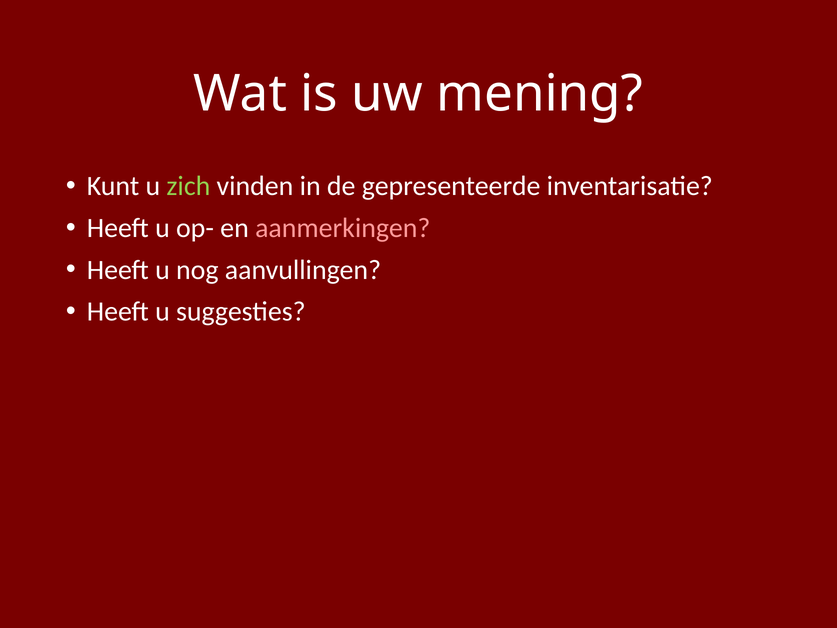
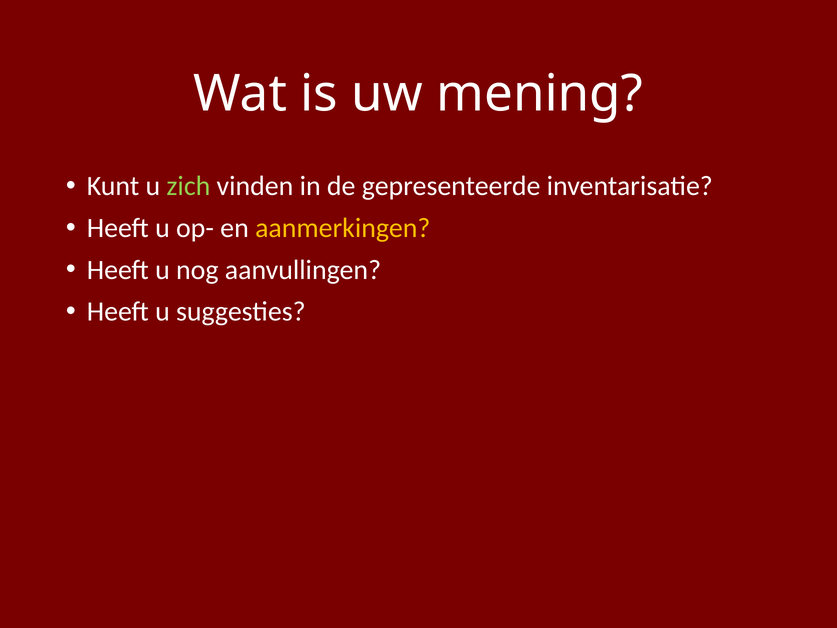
aanmerkingen colour: pink -> yellow
